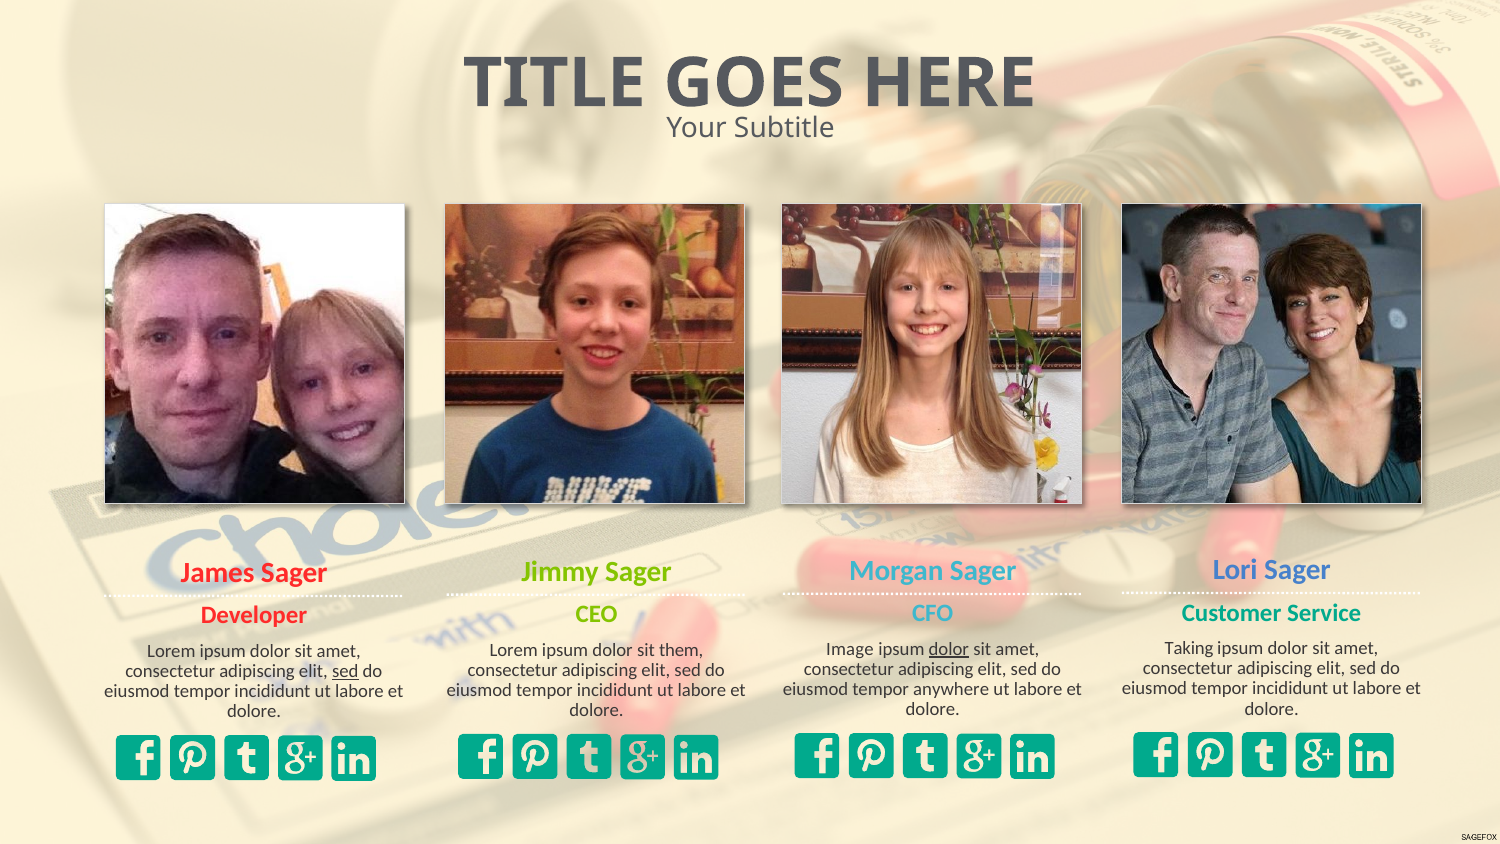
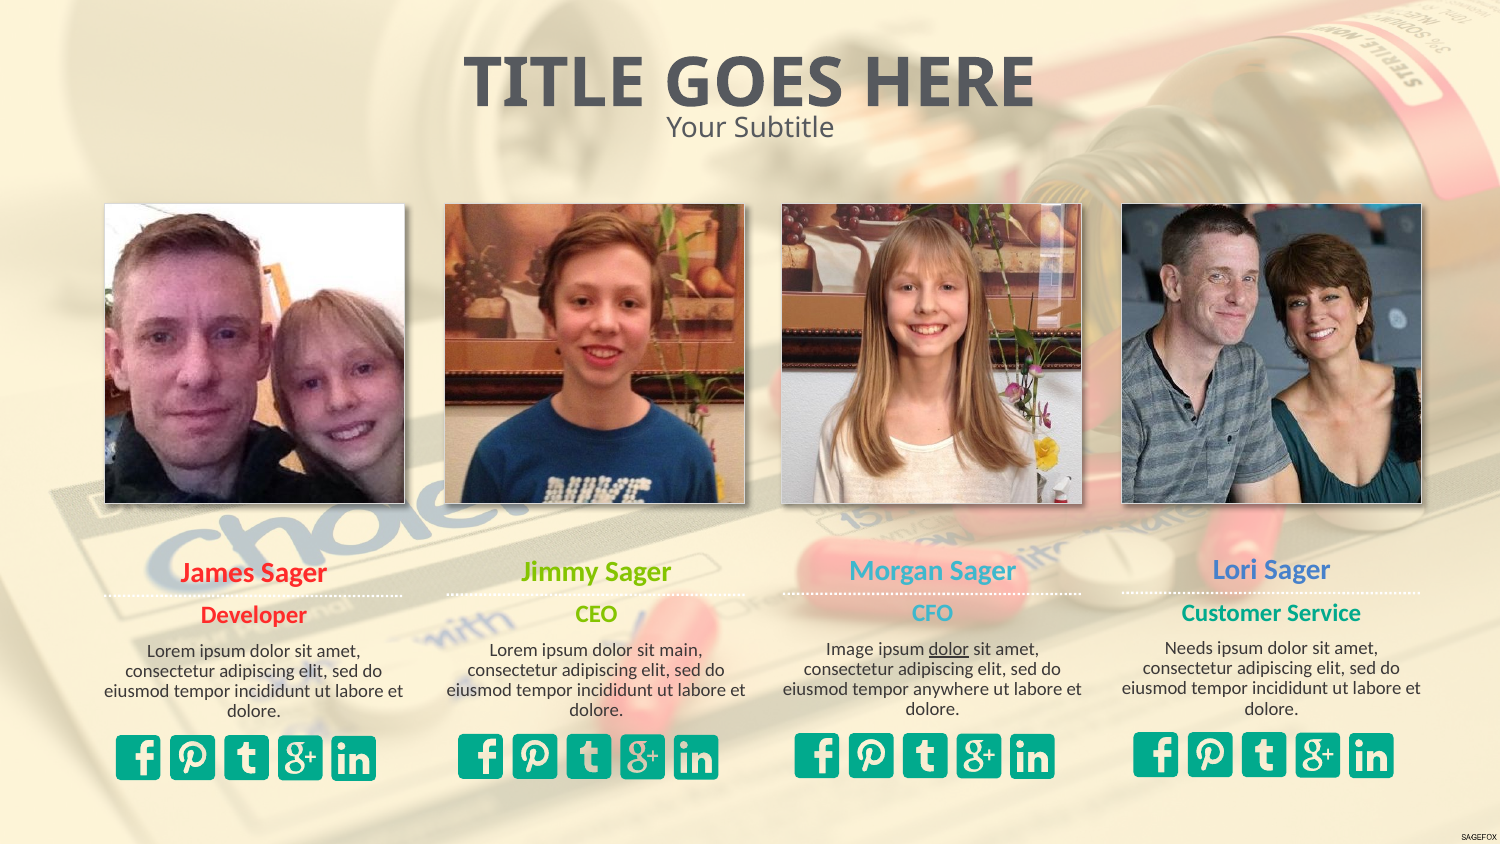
Taking: Taking -> Needs
them: them -> main
sed at (345, 671) underline: present -> none
